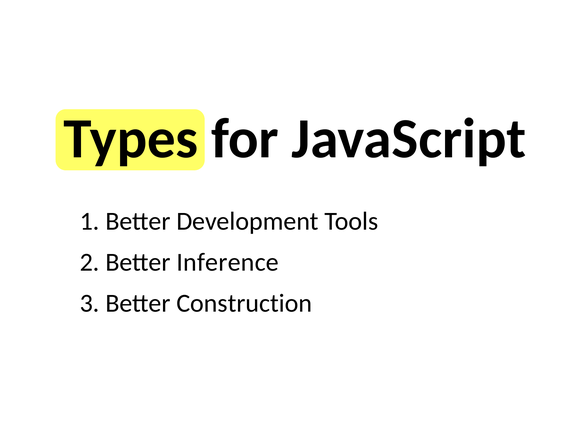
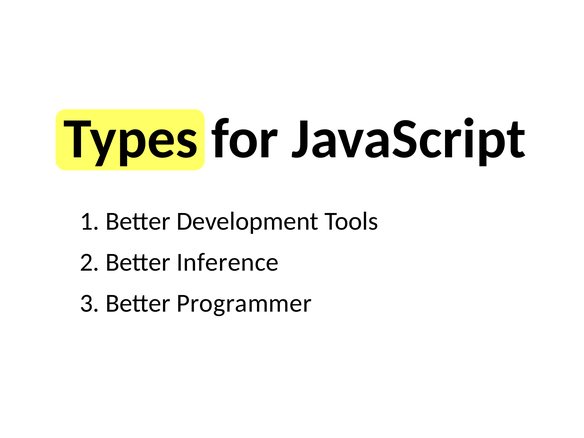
Construction: Construction -> Programmer
